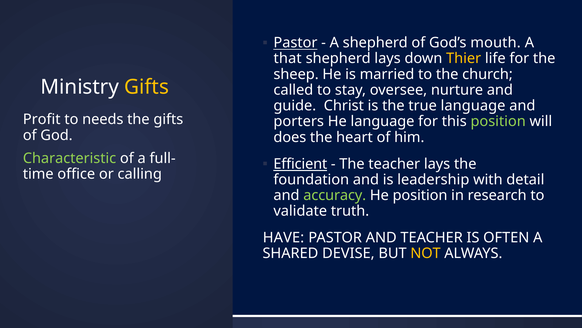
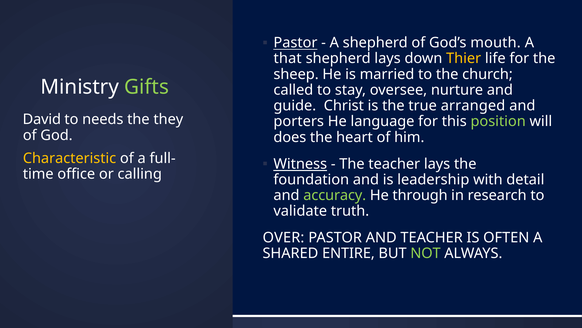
Gifts at (147, 87) colour: yellow -> light green
true language: language -> arranged
Profit: Profit -> David
the gifts: gifts -> they
Characteristic colour: light green -> yellow
Efficient: Efficient -> Witness
He position: position -> through
HAVE: HAVE -> OVER
DEVISE: DEVISE -> ENTIRE
NOT colour: yellow -> light green
